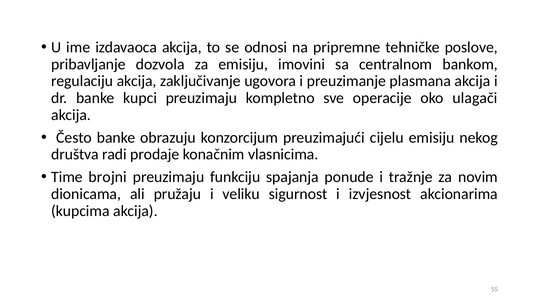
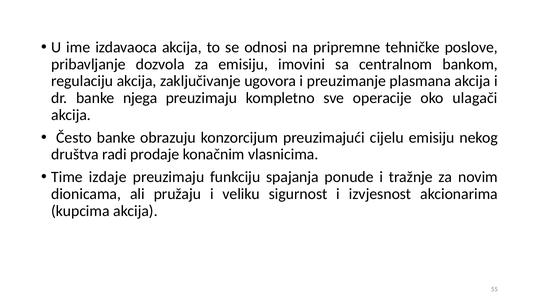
kupci: kupci -> njega
brojni: brojni -> izdaje
